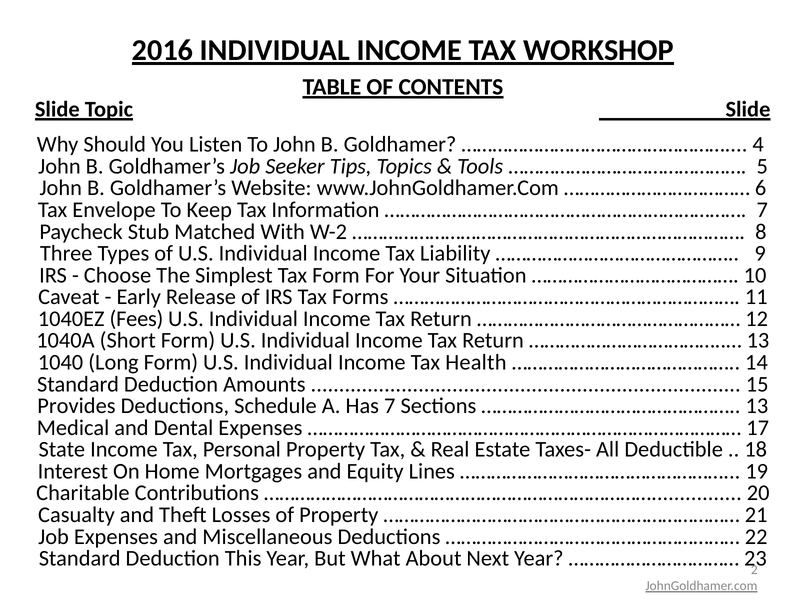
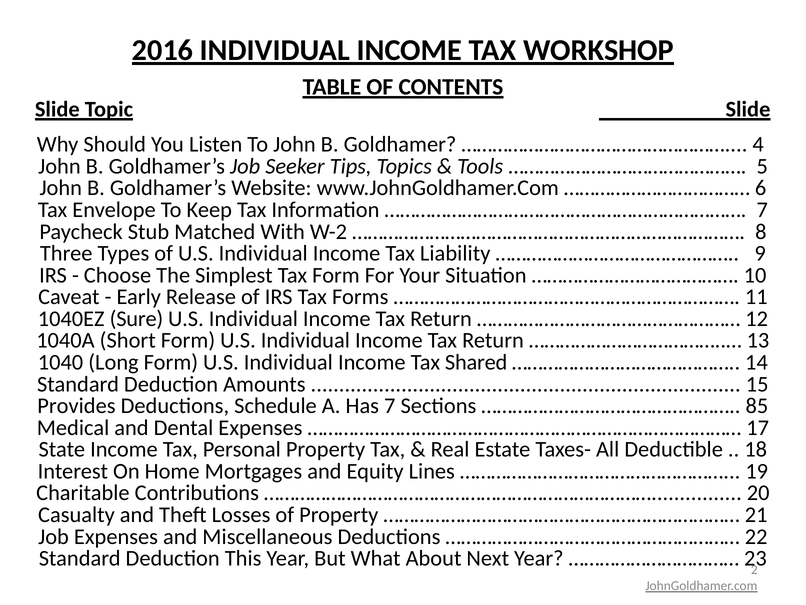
Fees: Fees -> Sure
Health: Health -> Shared
13 at (757, 406): 13 -> 85
